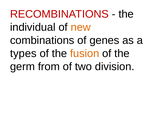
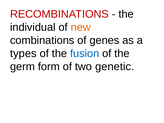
fusion colour: orange -> blue
from: from -> form
division: division -> genetic
